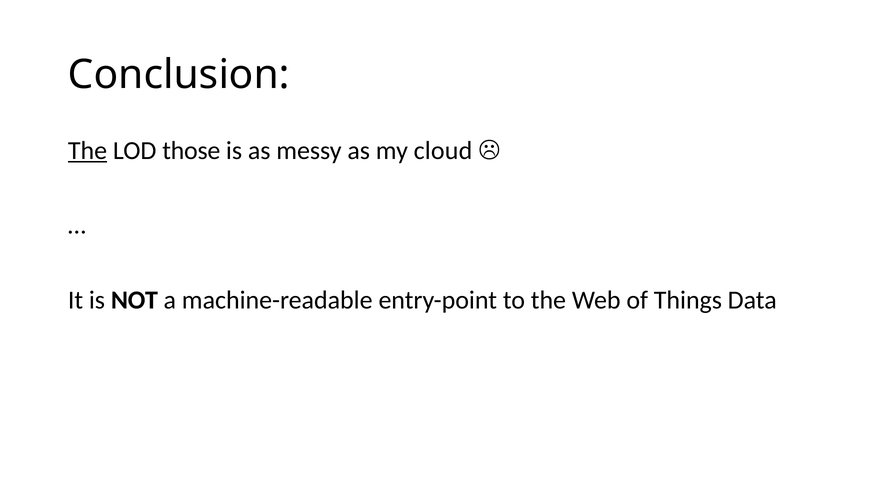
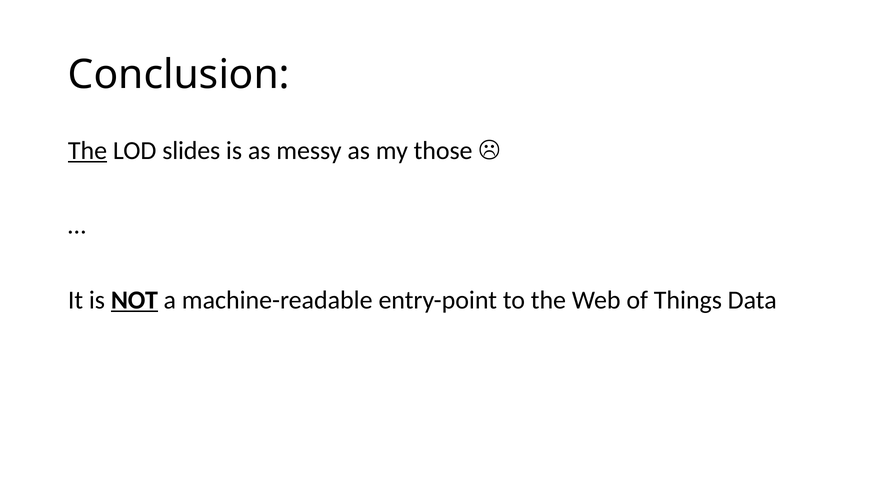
those: those -> slides
cloud: cloud -> those
NOT underline: none -> present
